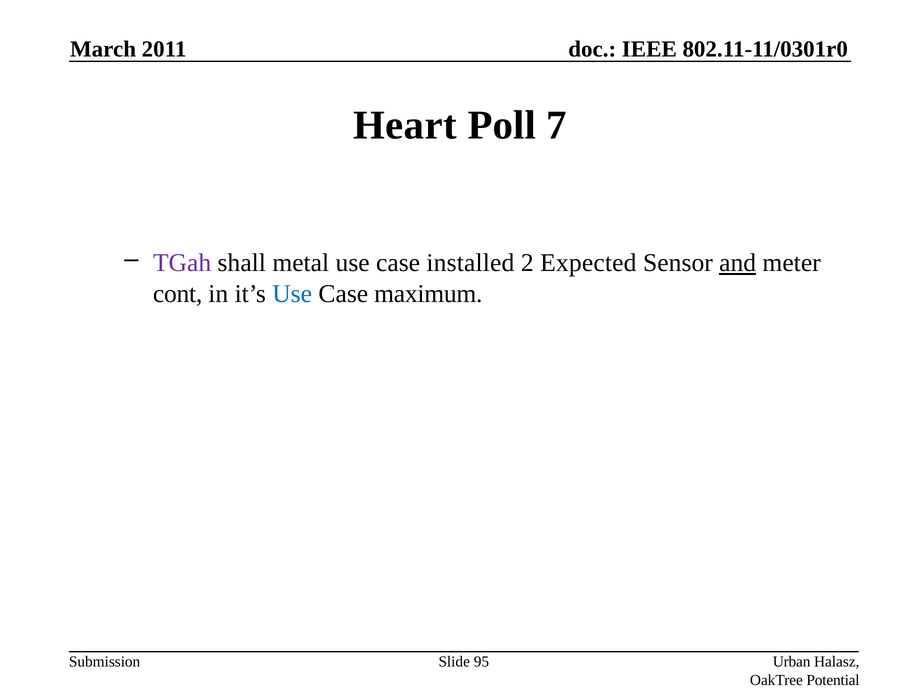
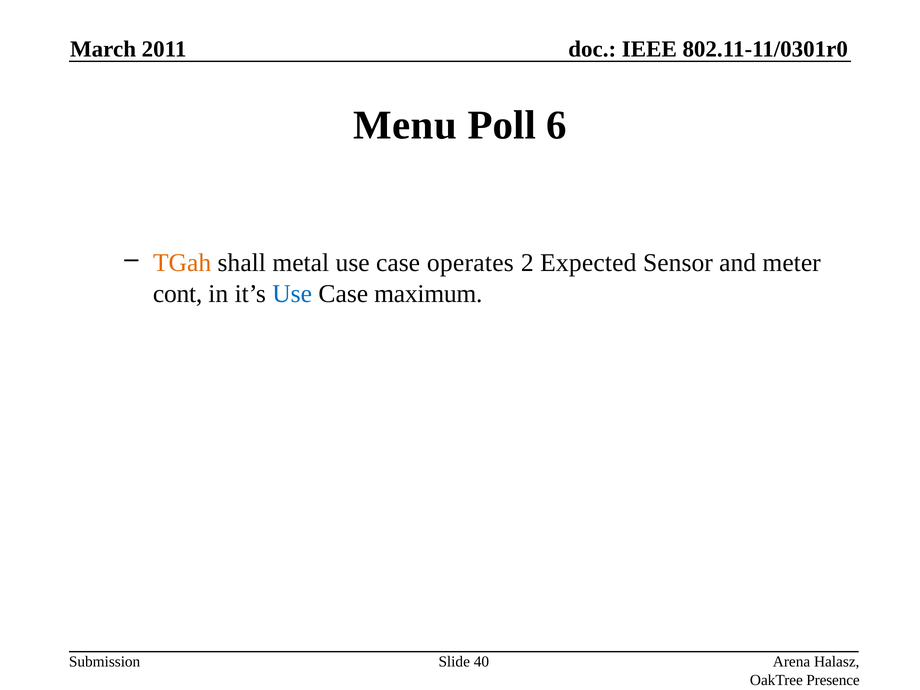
Heart: Heart -> Menu
7: 7 -> 6
TGah colour: purple -> orange
installed: installed -> operates
and underline: present -> none
95: 95 -> 40
Urban: Urban -> Arena
Potential: Potential -> Presence
